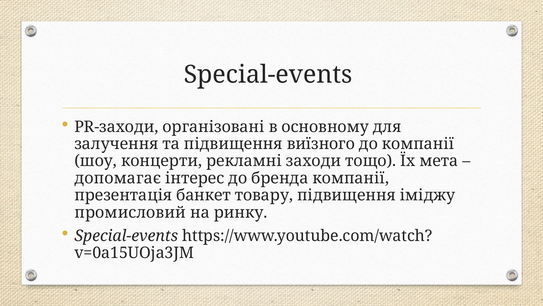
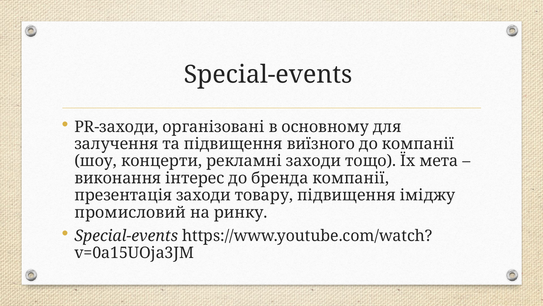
допомагає: допомагає -> виконання
презентація банкет: банкет -> заходи
